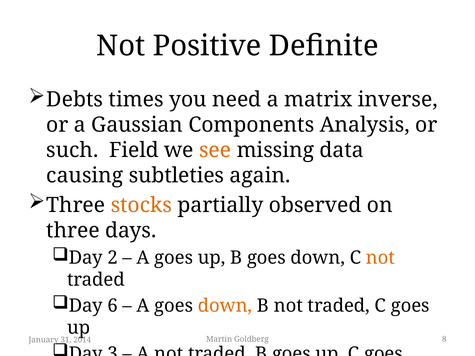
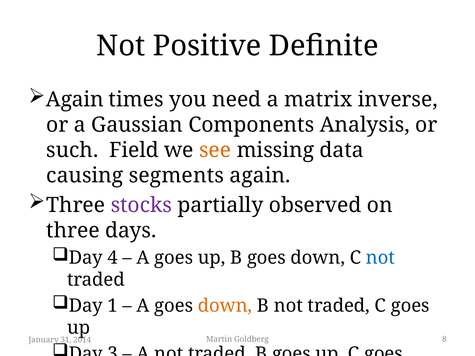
Debts at (75, 100): Debts -> Again
subtleties: subtleties -> segments
stocks colour: orange -> purple
2: 2 -> 4
not at (380, 258) colour: orange -> blue
6: 6 -> 1
